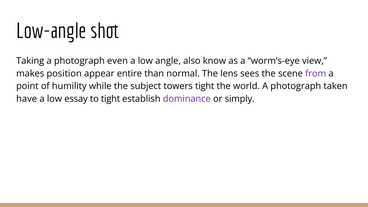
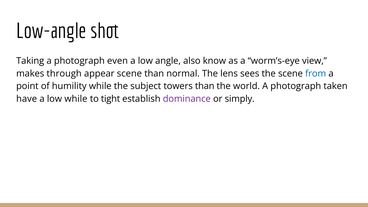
position: position -> through
appear entire: entire -> scene
from colour: purple -> blue
towers tight: tight -> than
low essay: essay -> while
